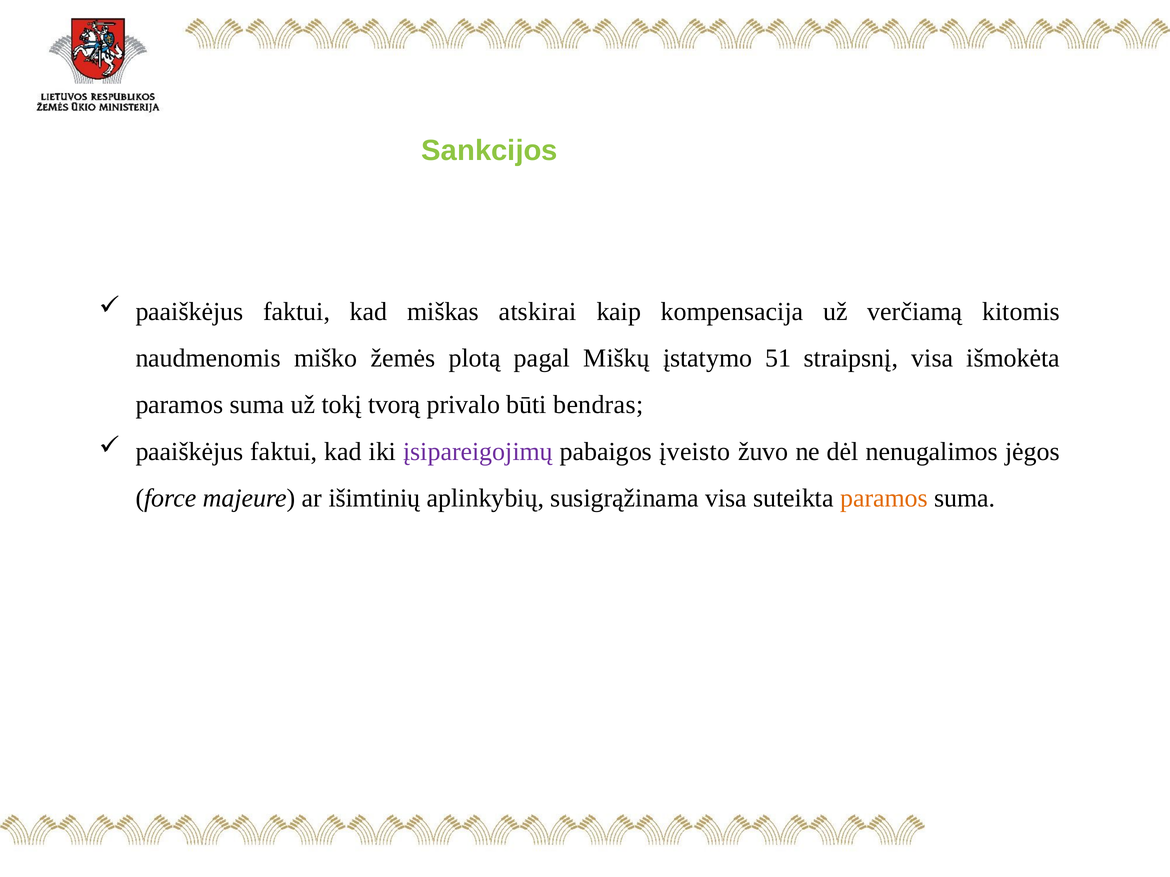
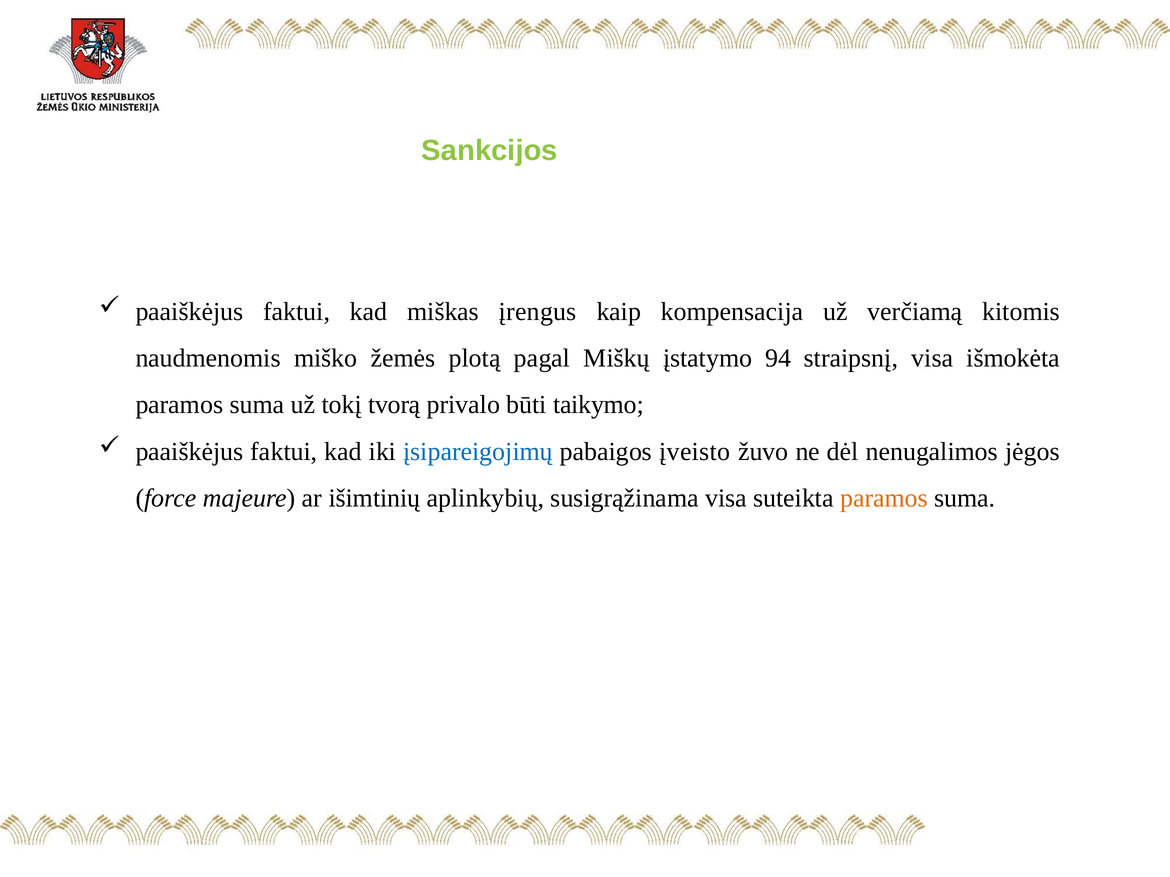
atskirai: atskirai -> įrengus
51: 51 -> 94
bendras: bendras -> taikymo
įsipareigojimų colour: purple -> blue
